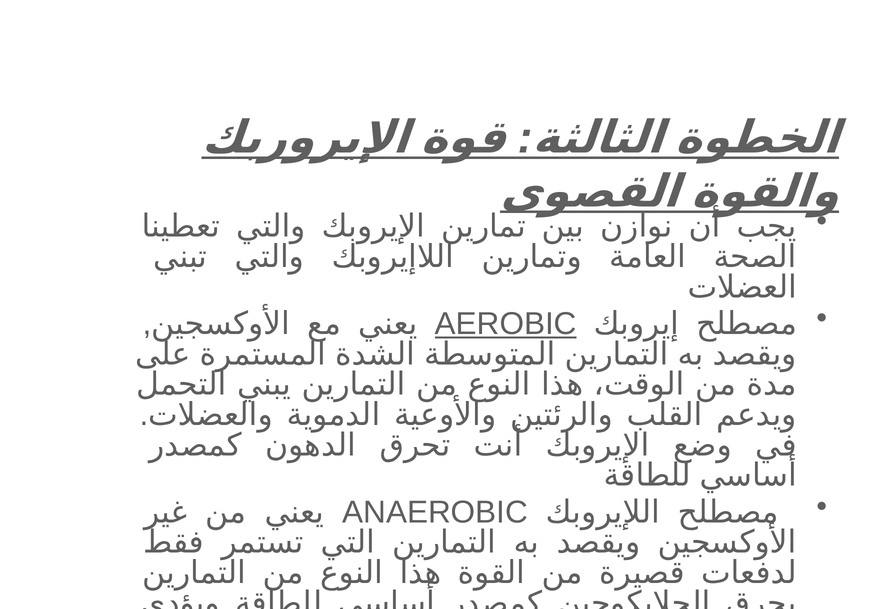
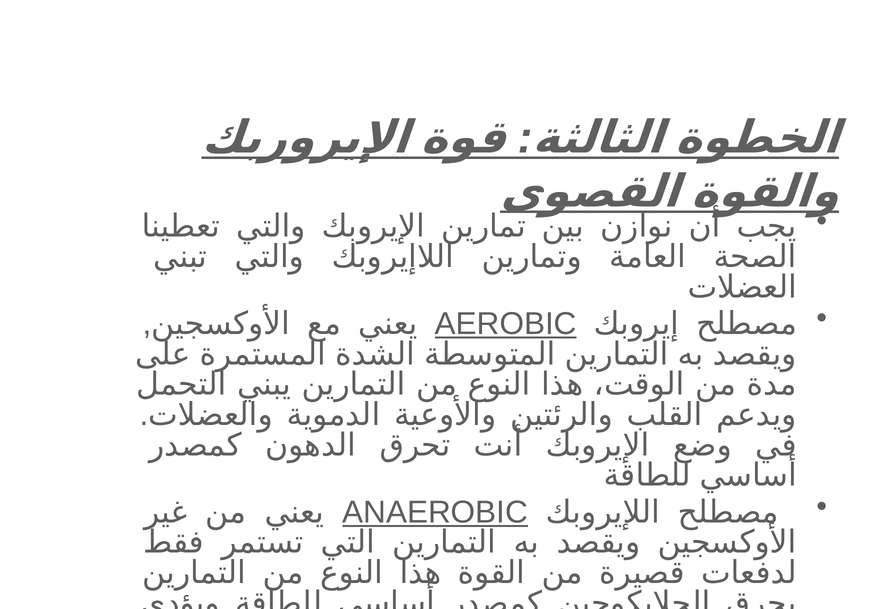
ANAEROBIC underline: none -> present
